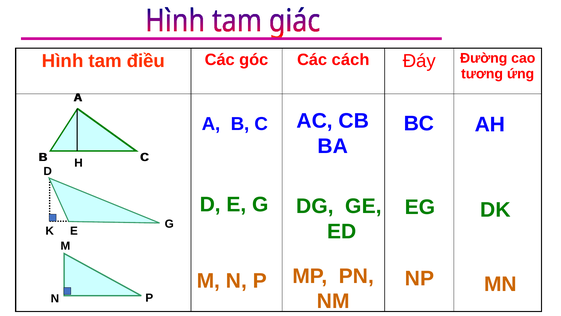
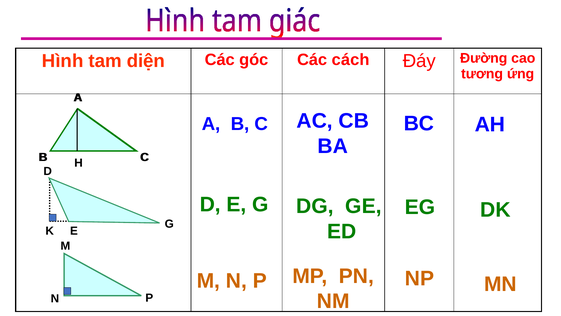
điều: điều -> diện
